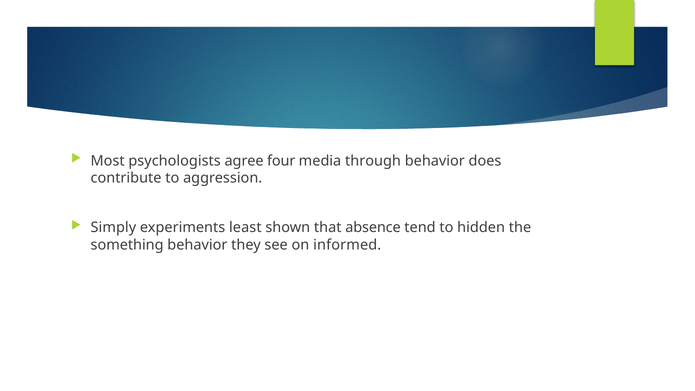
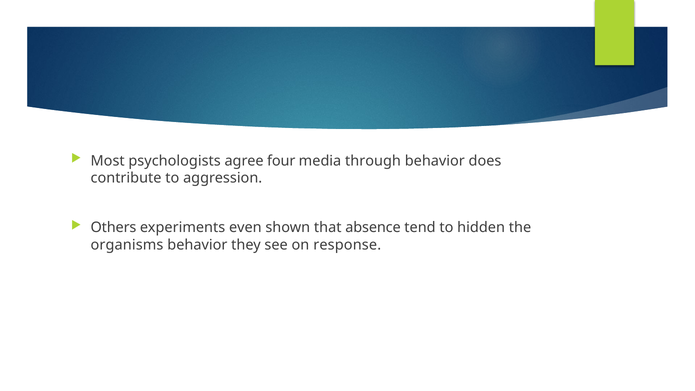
Simply: Simply -> Others
least: least -> even
something: something -> organisms
informed: informed -> response
